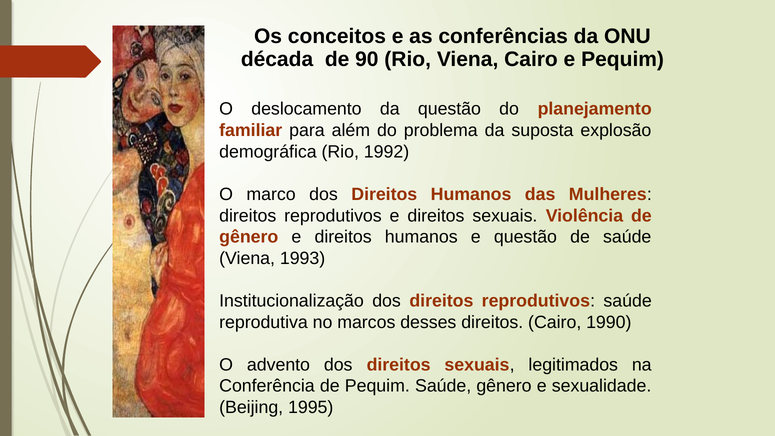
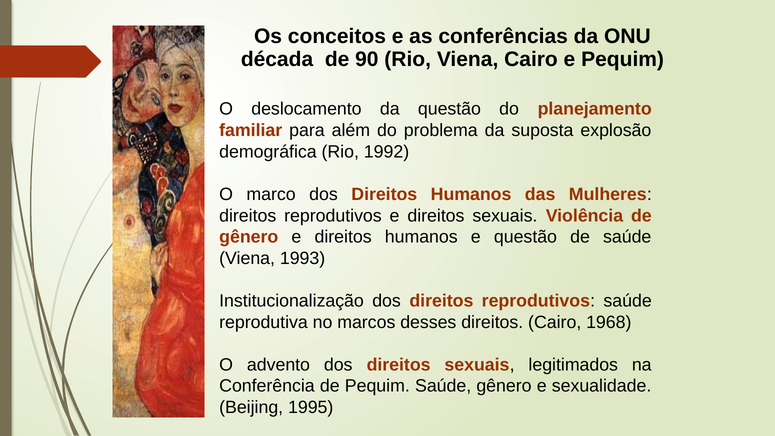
1990: 1990 -> 1968
